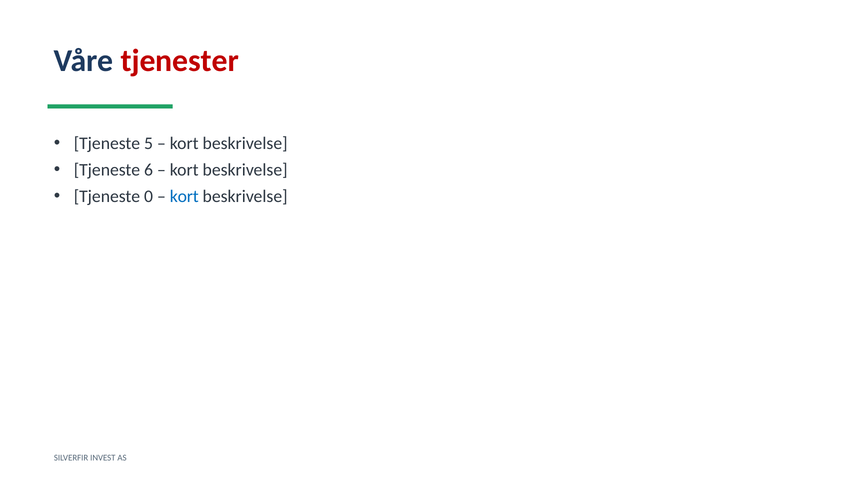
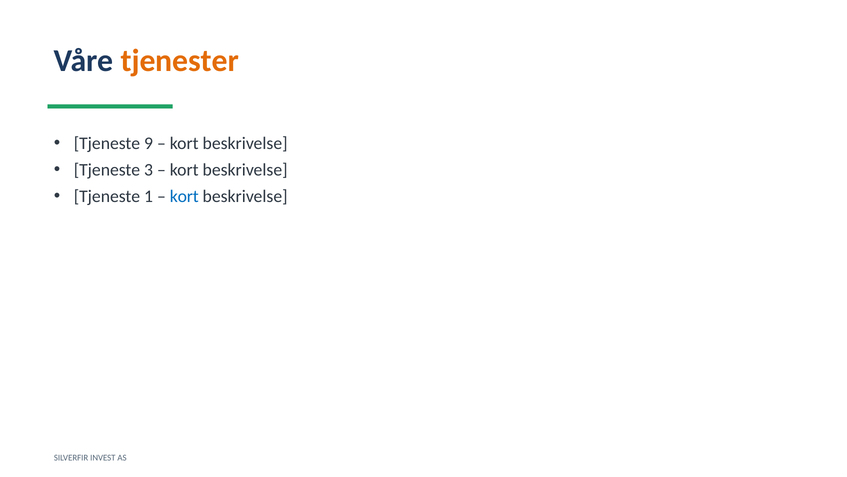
tjenester colour: red -> orange
5: 5 -> 9
6: 6 -> 3
0: 0 -> 1
